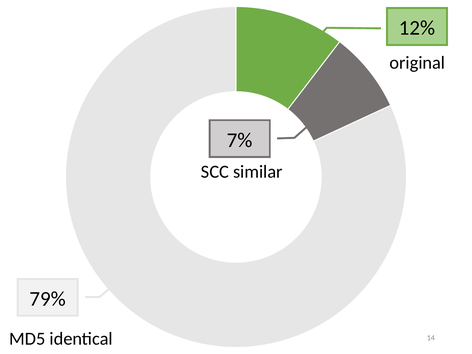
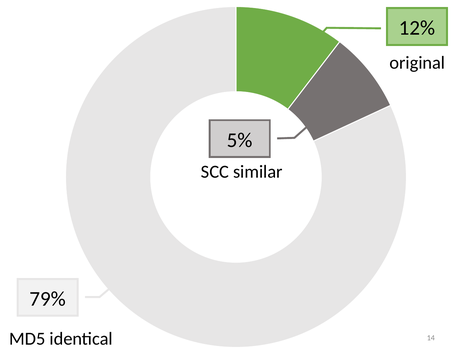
7%: 7% -> 5%
